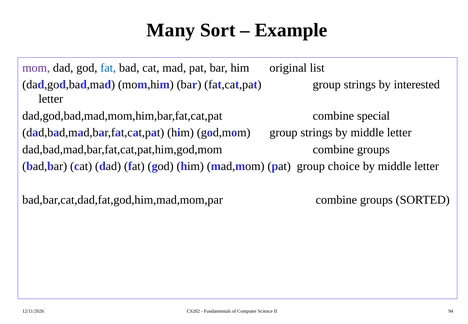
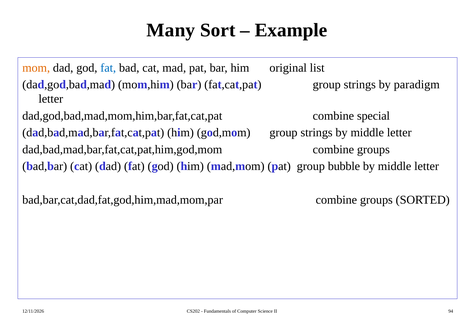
mom colour: purple -> orange
interested: interested -> paradigm
choice: choice -> bubble
